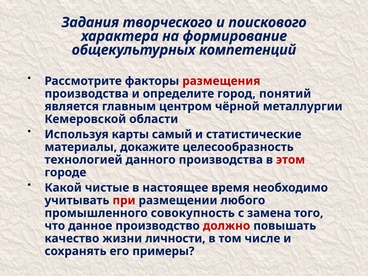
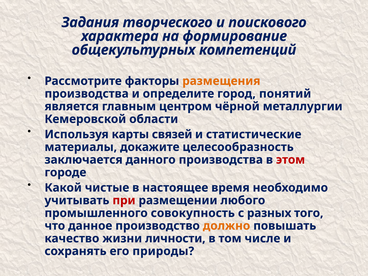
размещения colour: red -> orange
самый: самый -> связей
технологией: технологией -> заключается
замена: замена -> разных
должно colour: red -> orange
примеры: примеры -> природы
